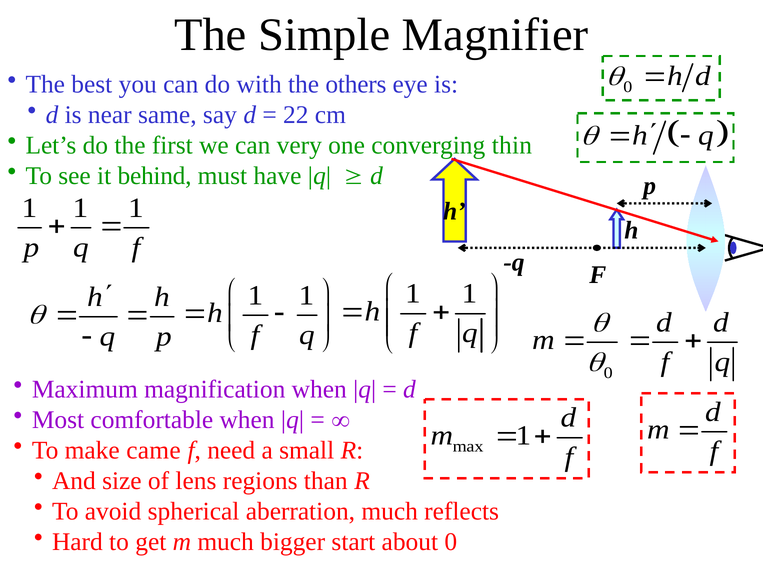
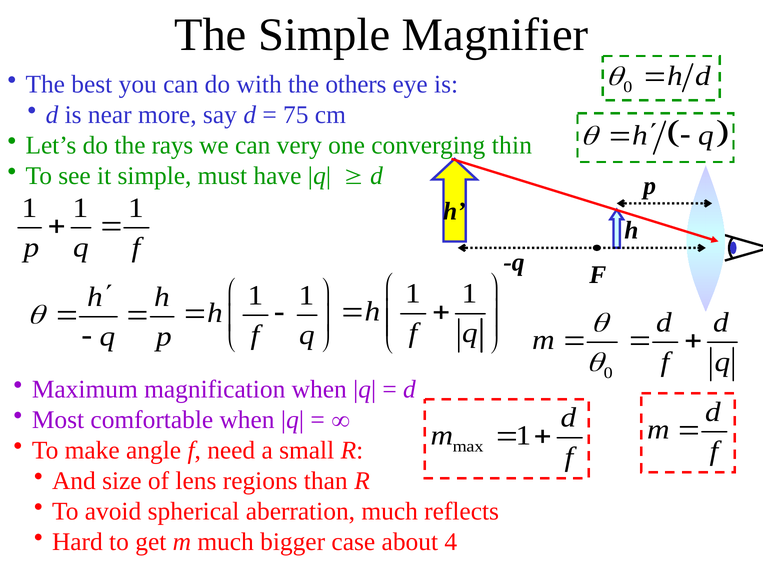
same: same -> more
22: 22 -> 75
first: first -> rays
it behind: behind -> simple
came: came -> angle
start: start -> case
about 0: 0 -> 4
